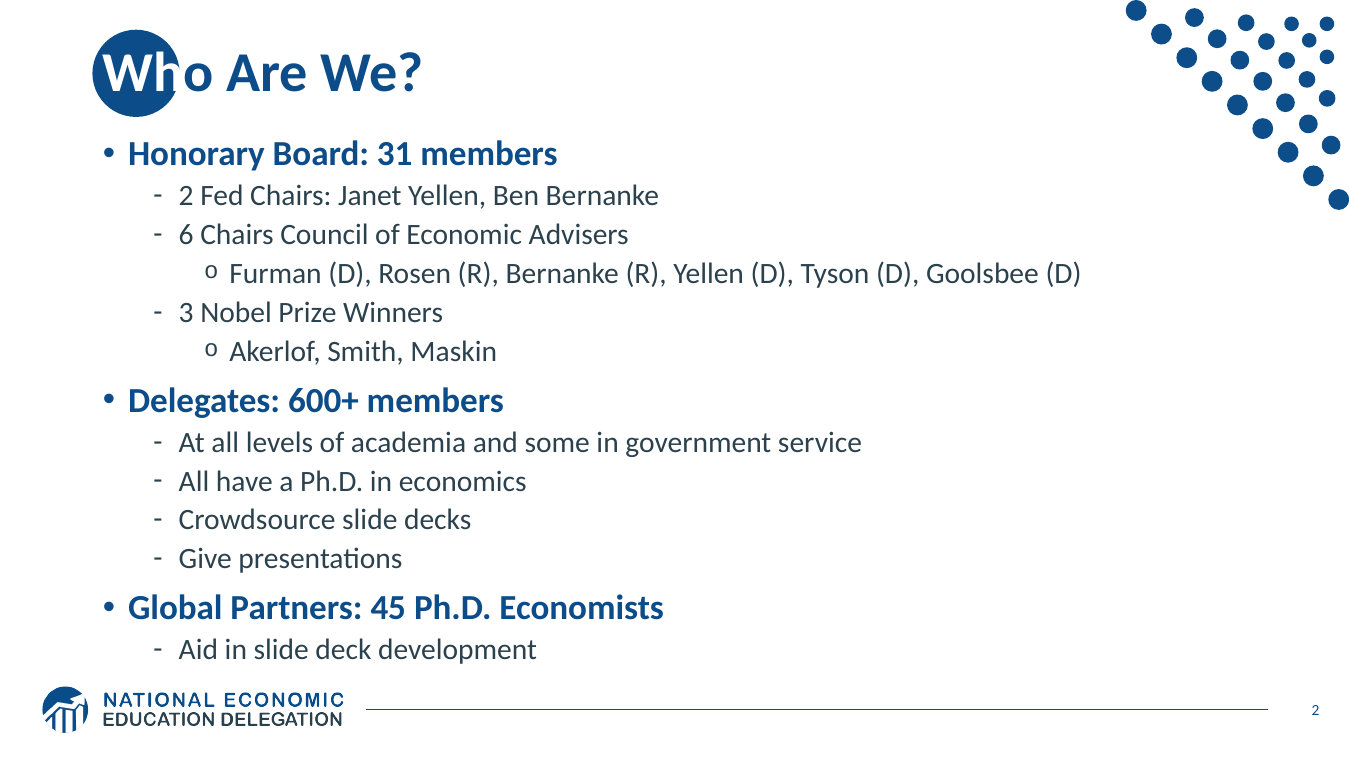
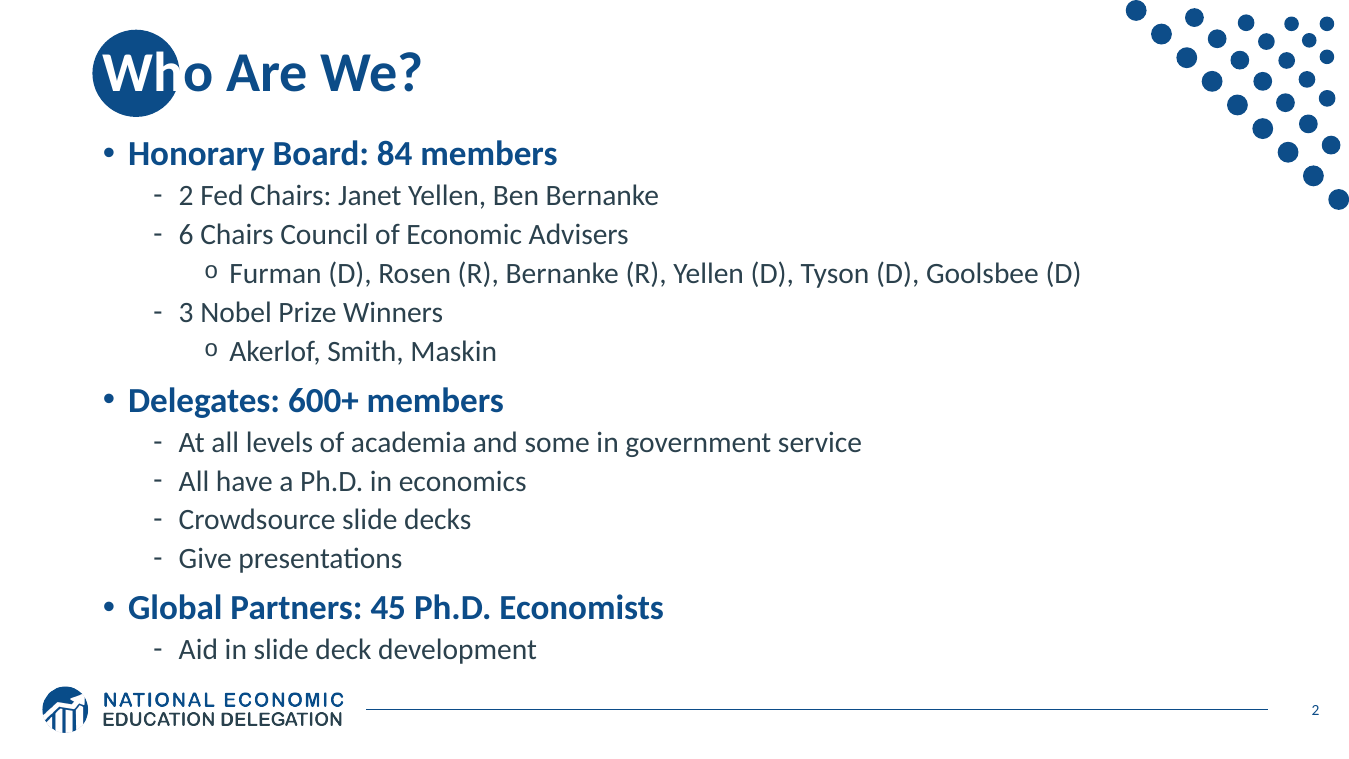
31: 31 -> 84
